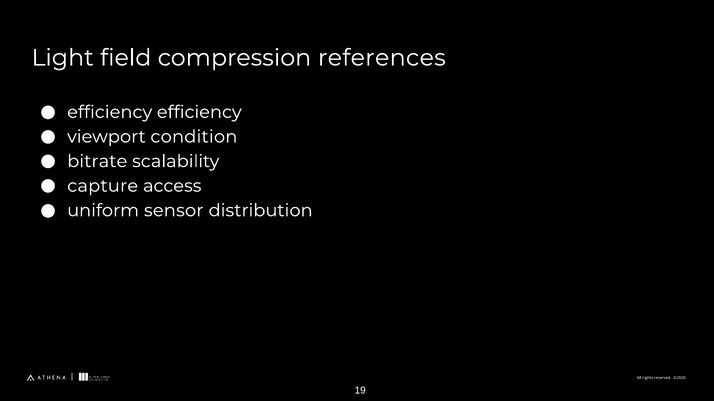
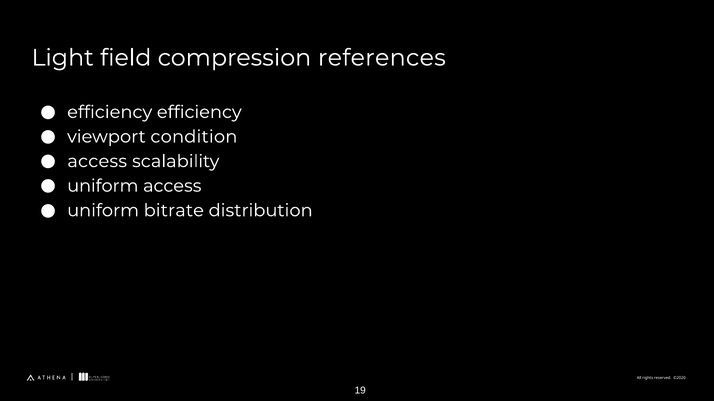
bitrate at (97, 162): bitrate -> access
capture at (103, 186): capture -> uniform
sensor: sensor -> bitrate
